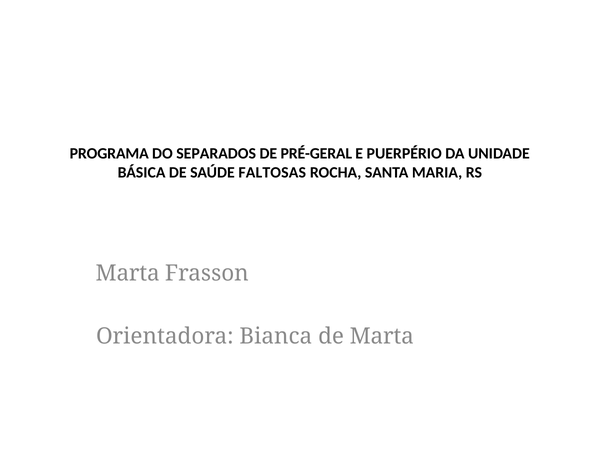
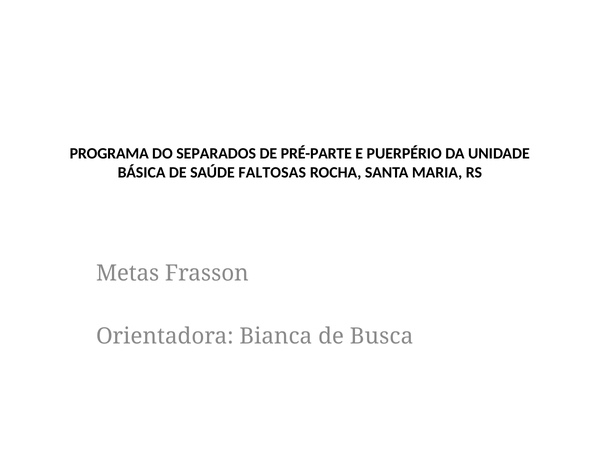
PRÉ-GERAL: PRÉ-GERAL -> PRÉ-PARTE
Marta at (128, 273): Marta -> Metas
de Marta: Marta -> Busca
